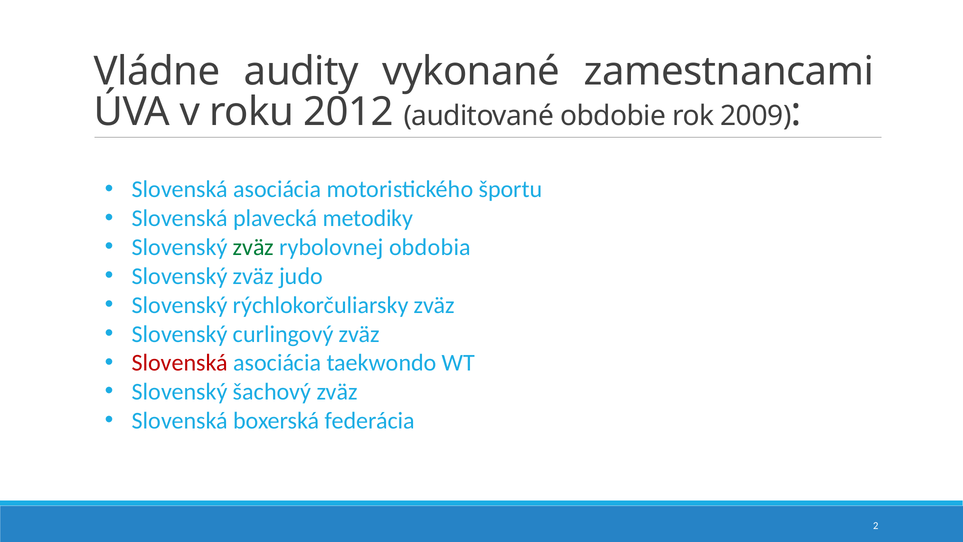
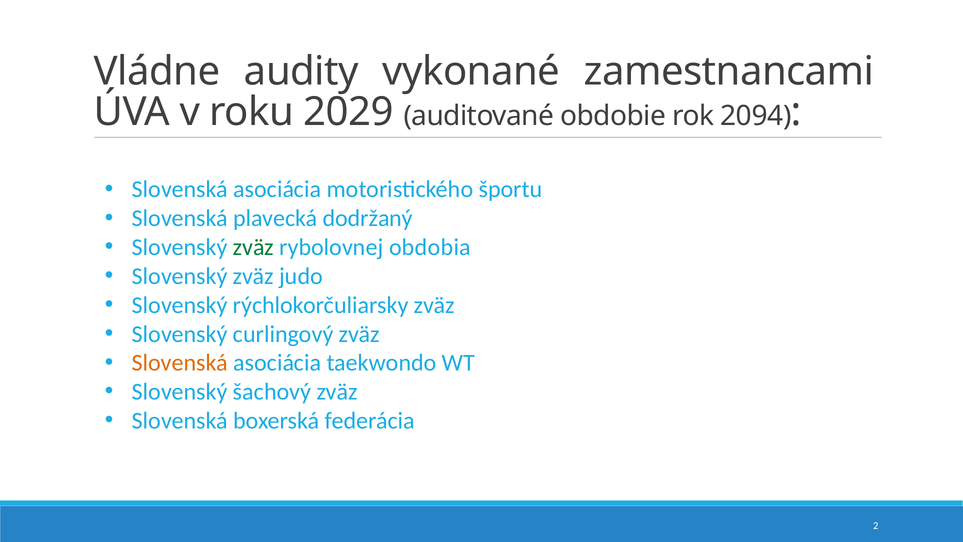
2012: 2012 -> 2029
2009: 2009 -> 2094
metodiky: metodiky -> dodržaný
Slovenská at (180, 363) colour: red -> orange
